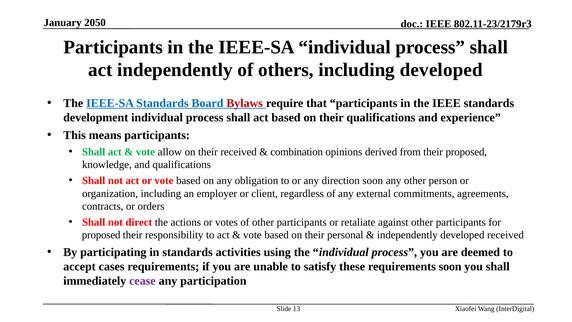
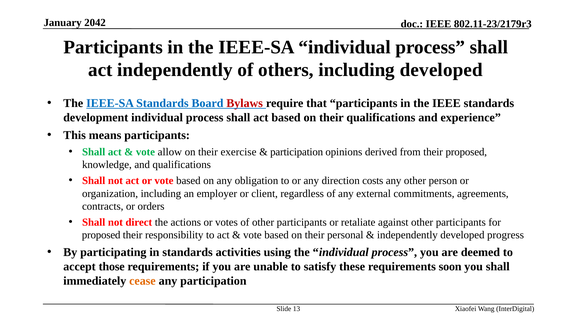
2050: 2050 -> 2042
their received: received -> exercise
combination at (297, 152): combination -> participation
direction soon: soon -> costs
developed received: received -> progress
cases: cases -> those
cease colour: purple -> orange
